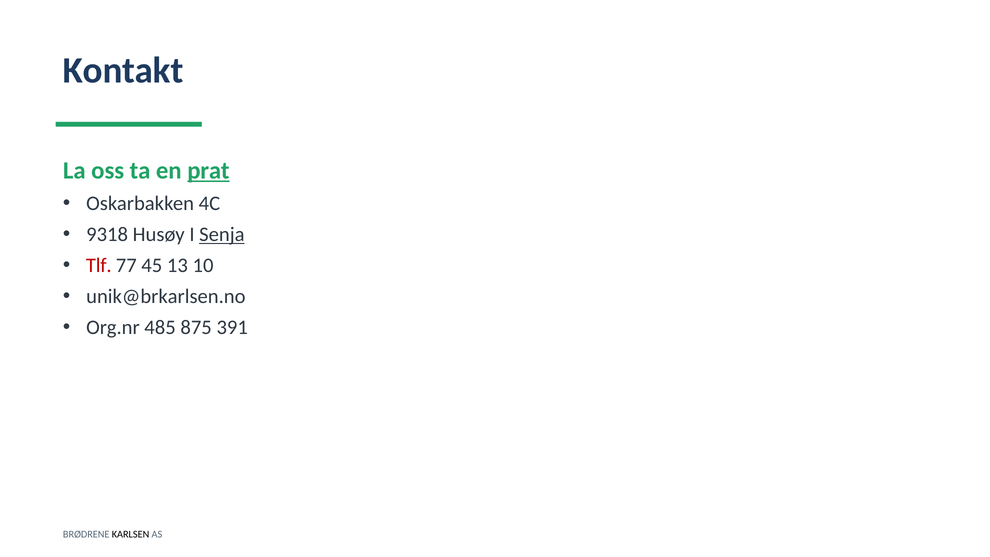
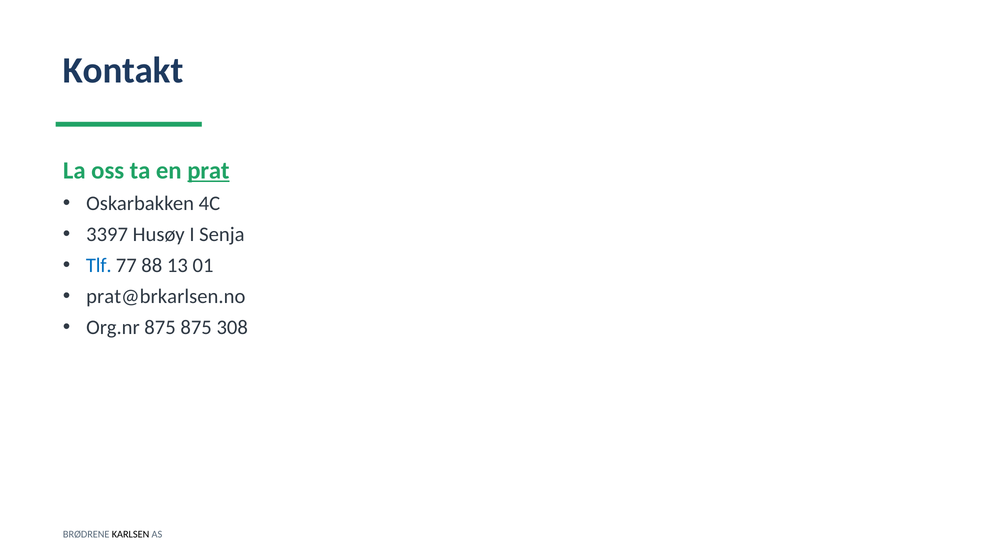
9318: 9318 -> 3397
Senja underline: present -> none
Tlf colour: red -> blue
45: 45 -> 88
10: 10 -> 01
unik@brkarlsen.no: unik@brkarlsen.no -> prat@brkarlsen.no
Org.nr 485: 485 -> 875
391: 391 -> 308
